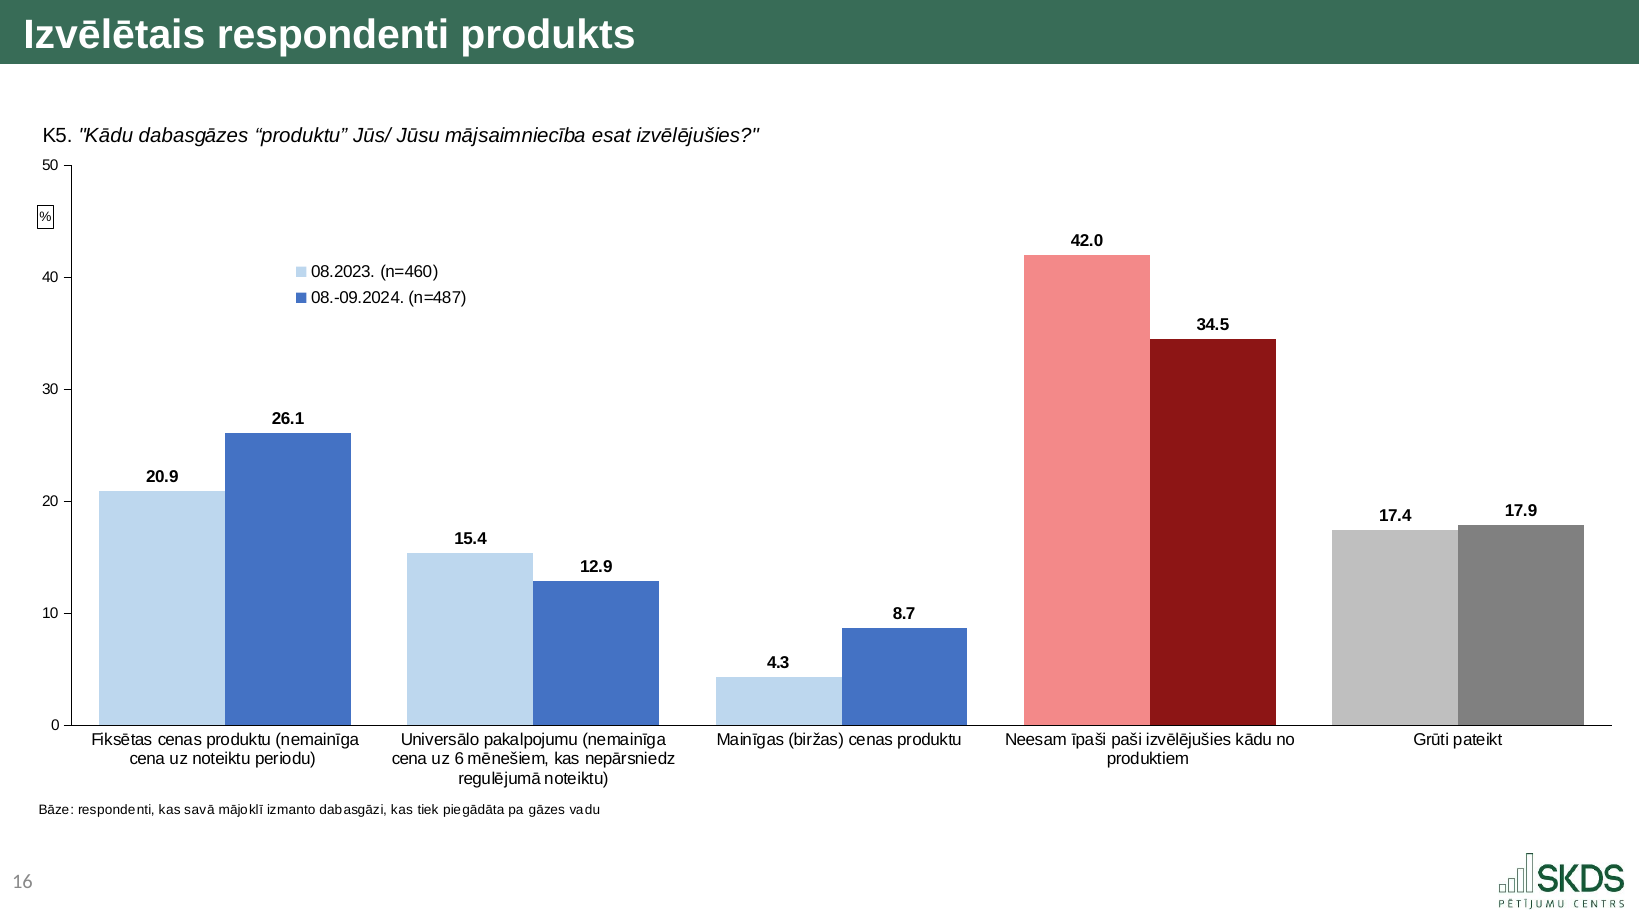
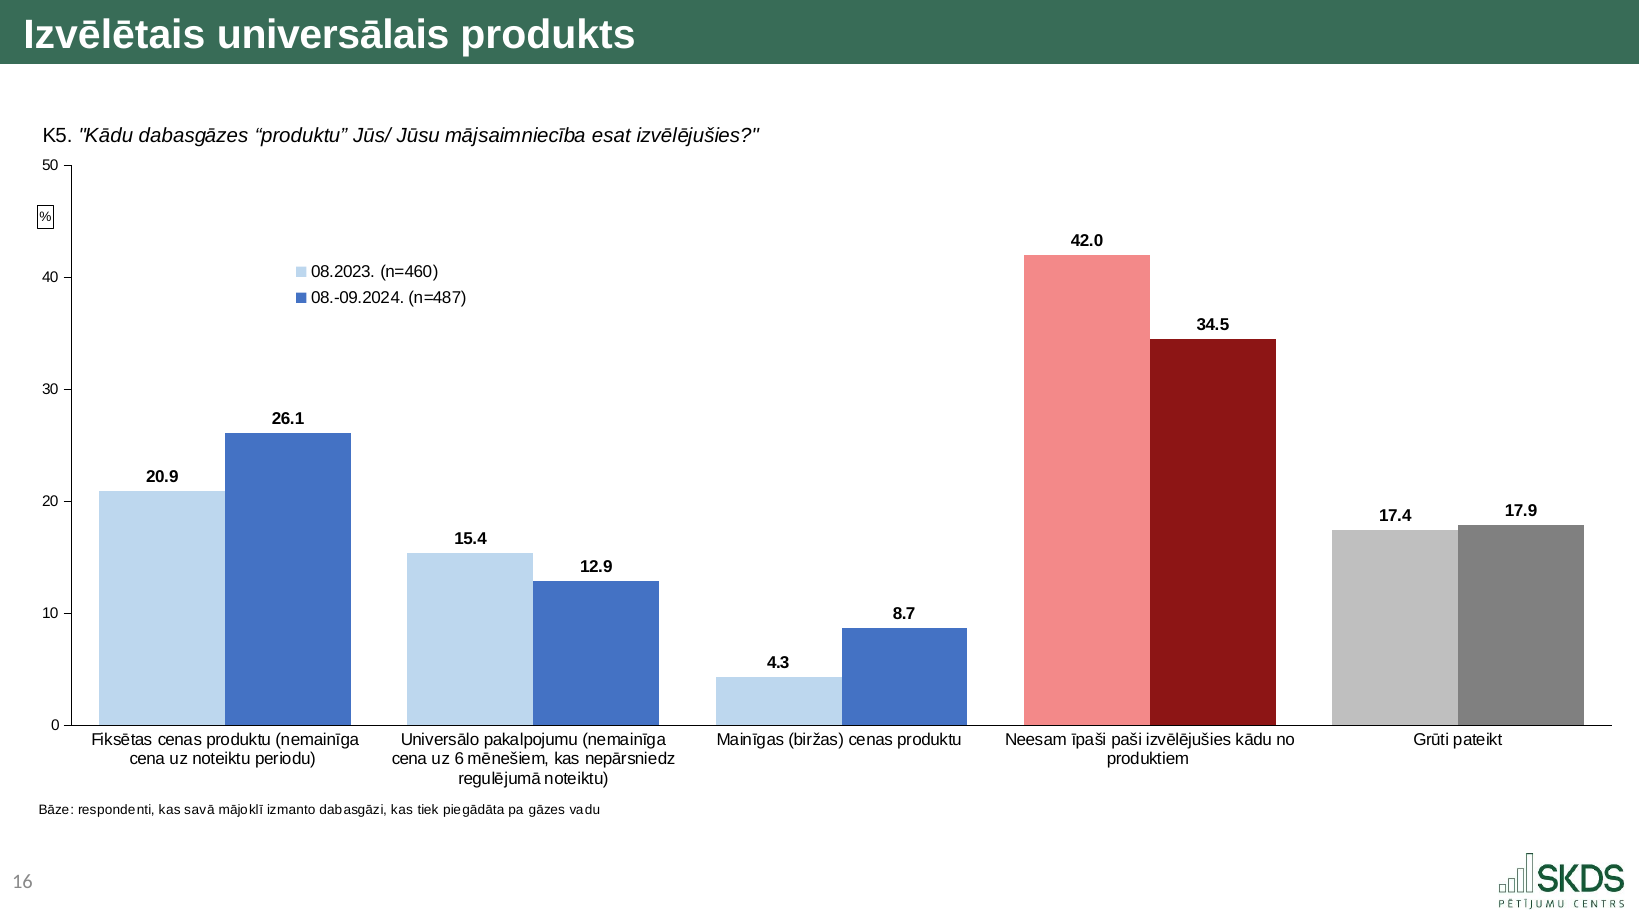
Izvēlētais respondenti: respondenti -> universālais
